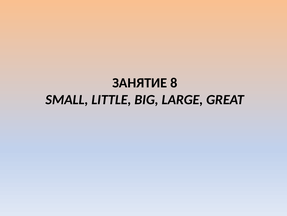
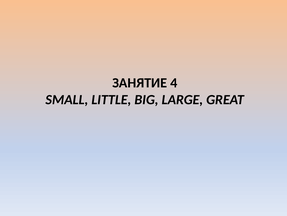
8: 8 -> 4
